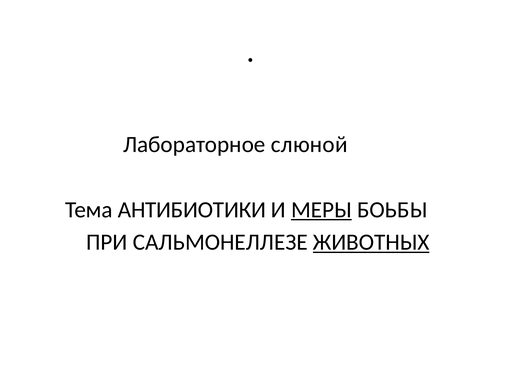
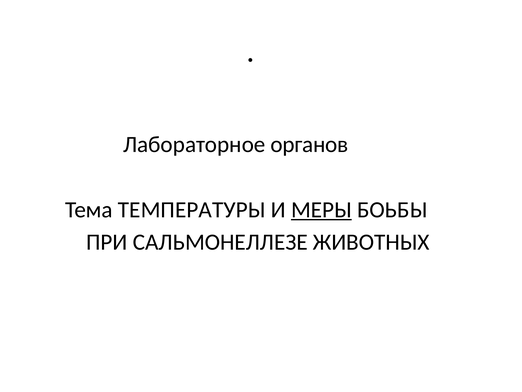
слюной: слюной -> органов
АНТИБИОТИКИ: АНТИБИОТИКИ -> ТЕМПЕРАТУРЫ
ЖИВОТНЫХ underline: present -> none
